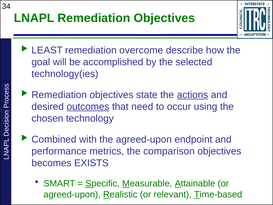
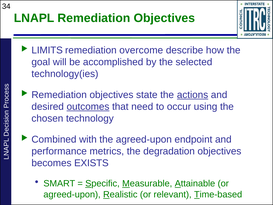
LEAST: LEAST -> LIMITS
comparison: comparison -> degradation
